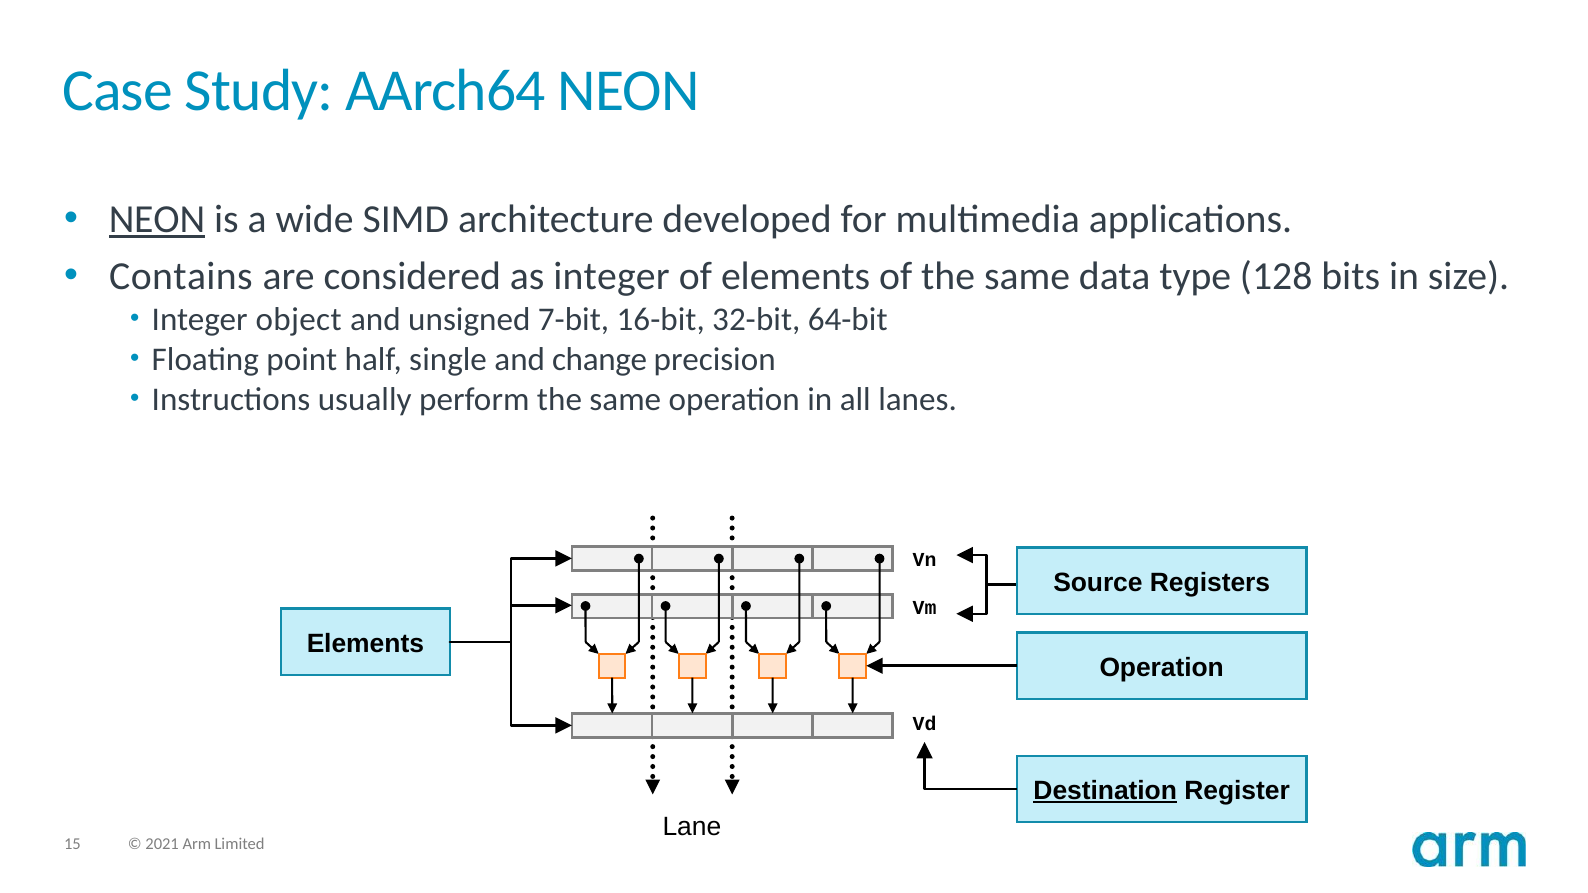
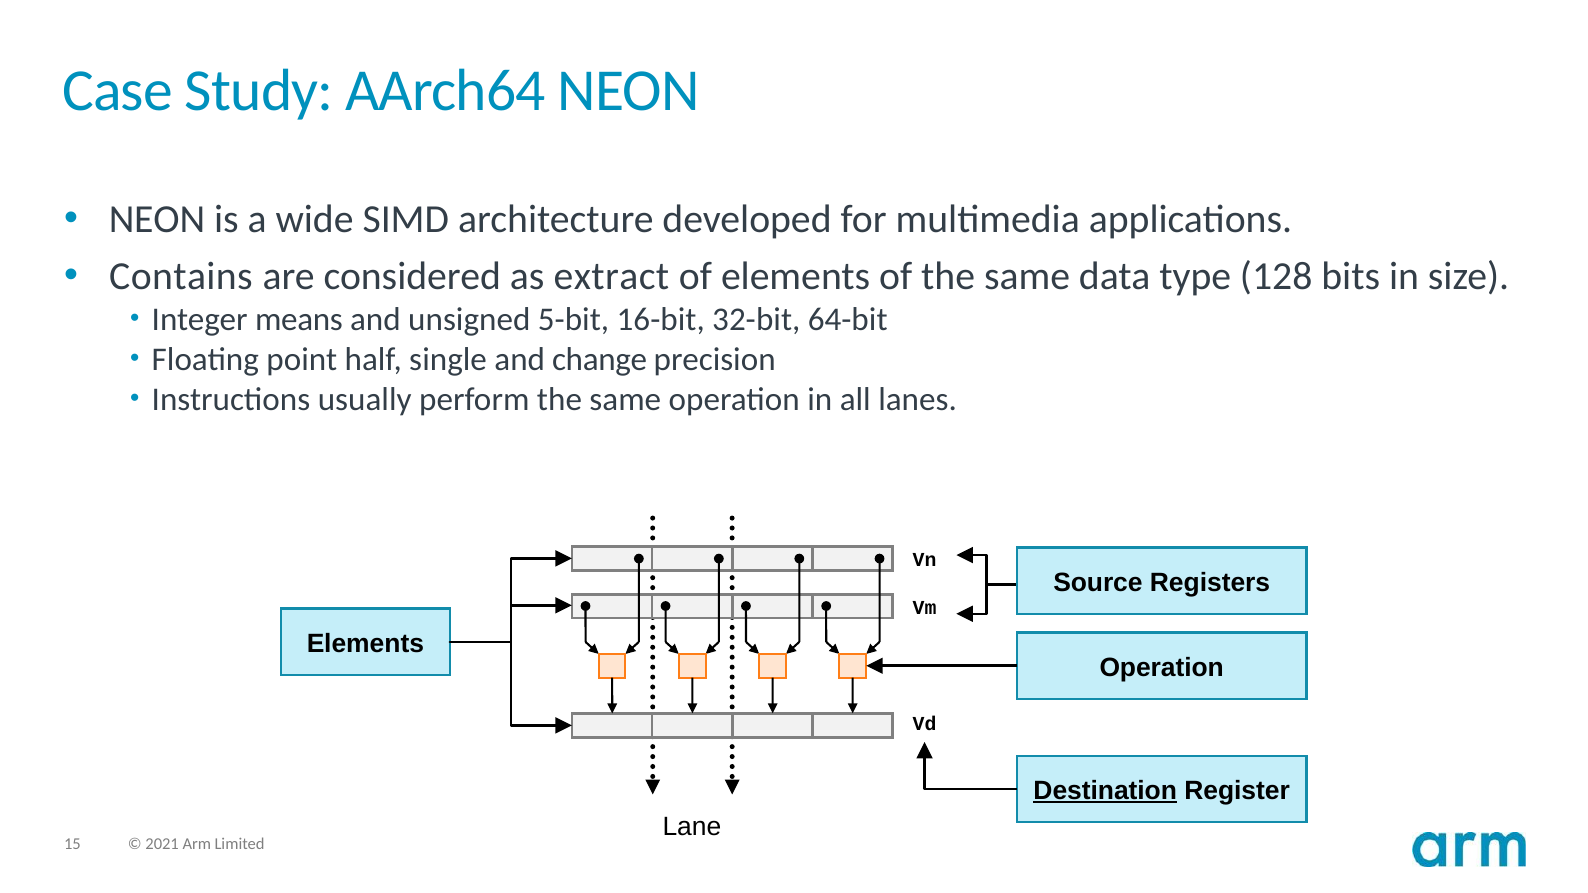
NEON at (157, 219) underline: present -> none
as integer: integer -> extract
object: object -> means
7-bit: 7-bit -> 5-bit
